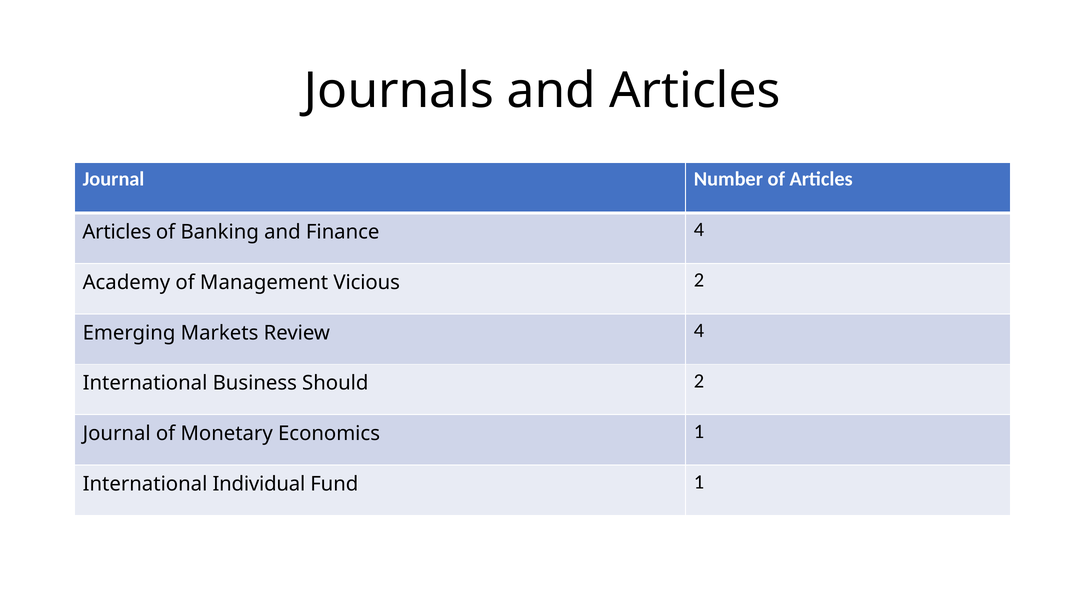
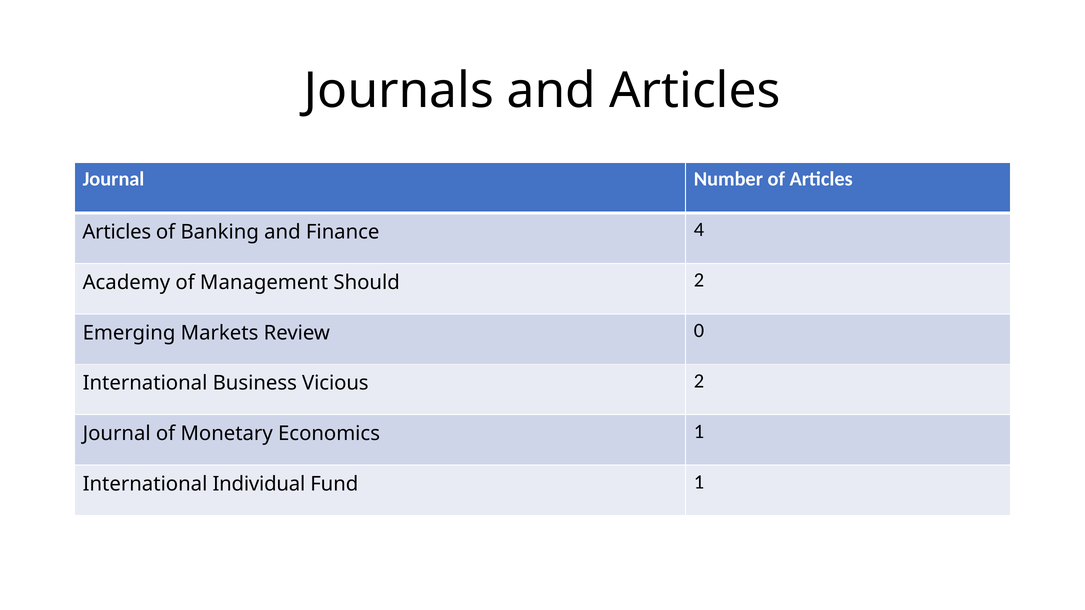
Vicious: Vicious -> Should
Review 4: 4 -> 0
Should: Should -> Vicious
